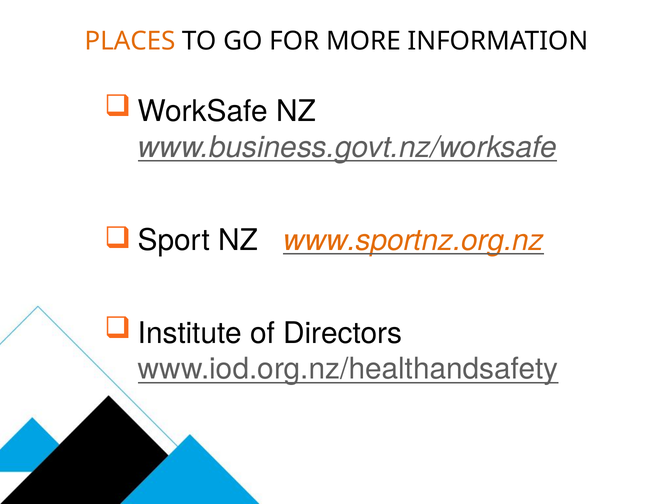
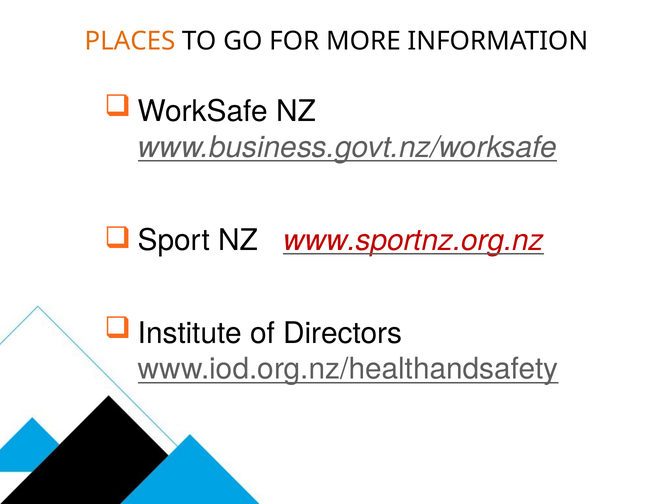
www.sportnz.org.nz colour: orange -> red
